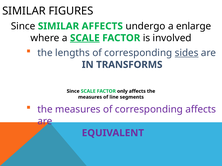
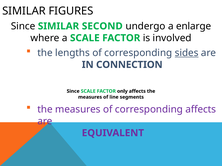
SIMILAR AFFECTS: AFFECTS -> SECOND
SCALE at (85, 38) underline: present -> none
TRANSFORMS: TRANSFORMS -> CONNECTION
